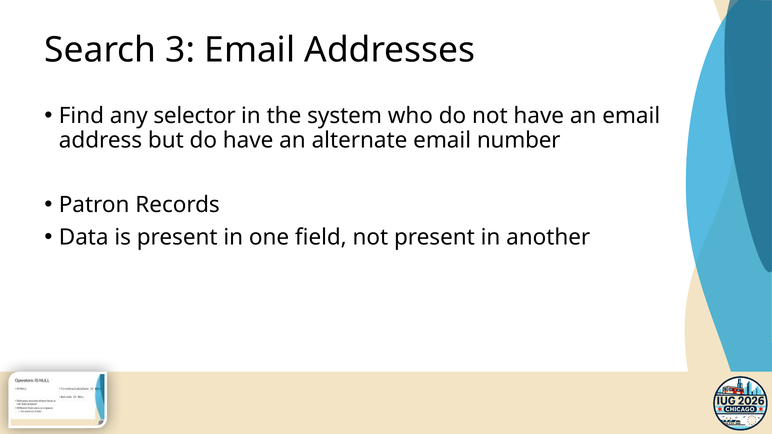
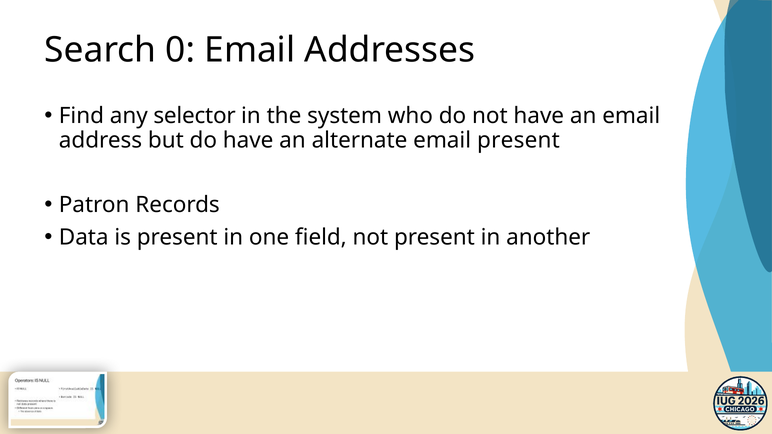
3: 3 -> 0
email number: number -> present
